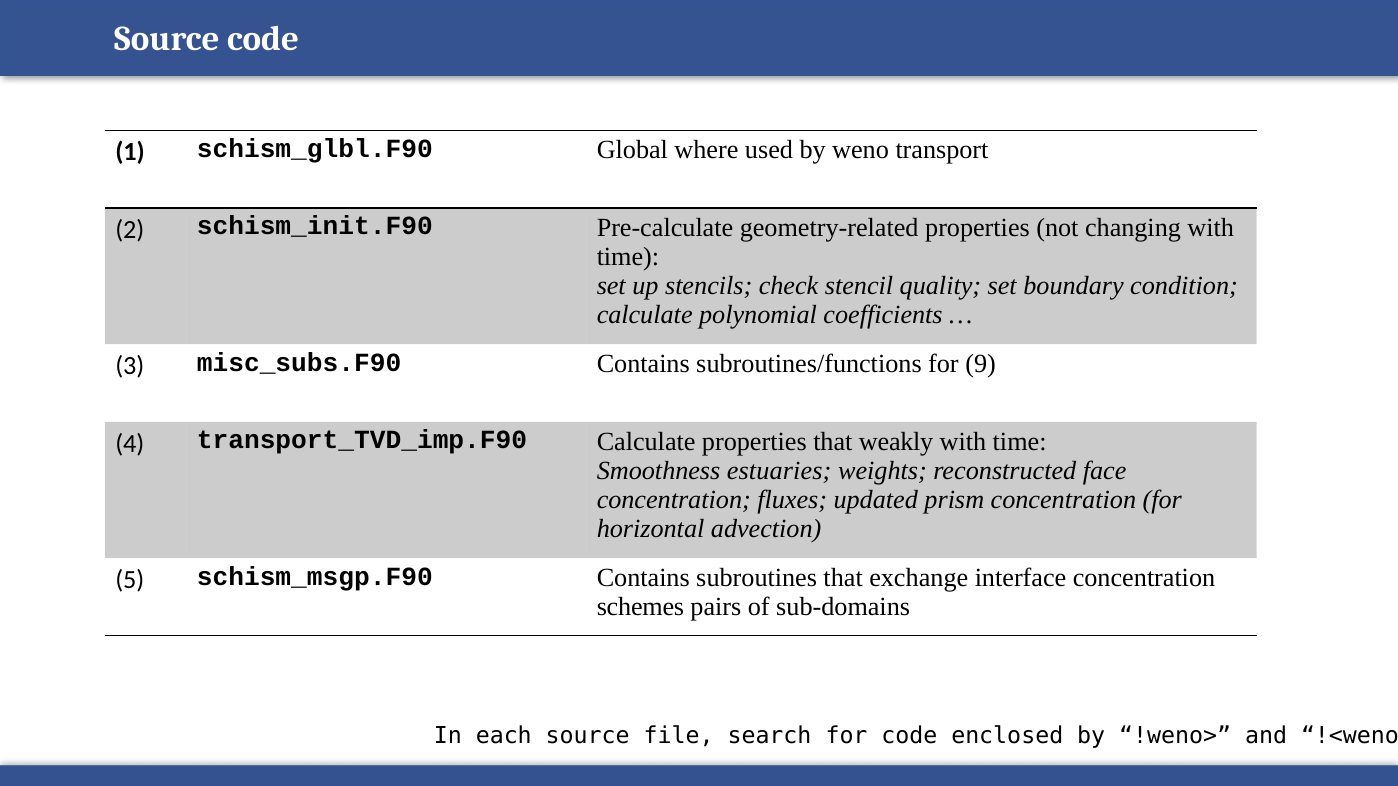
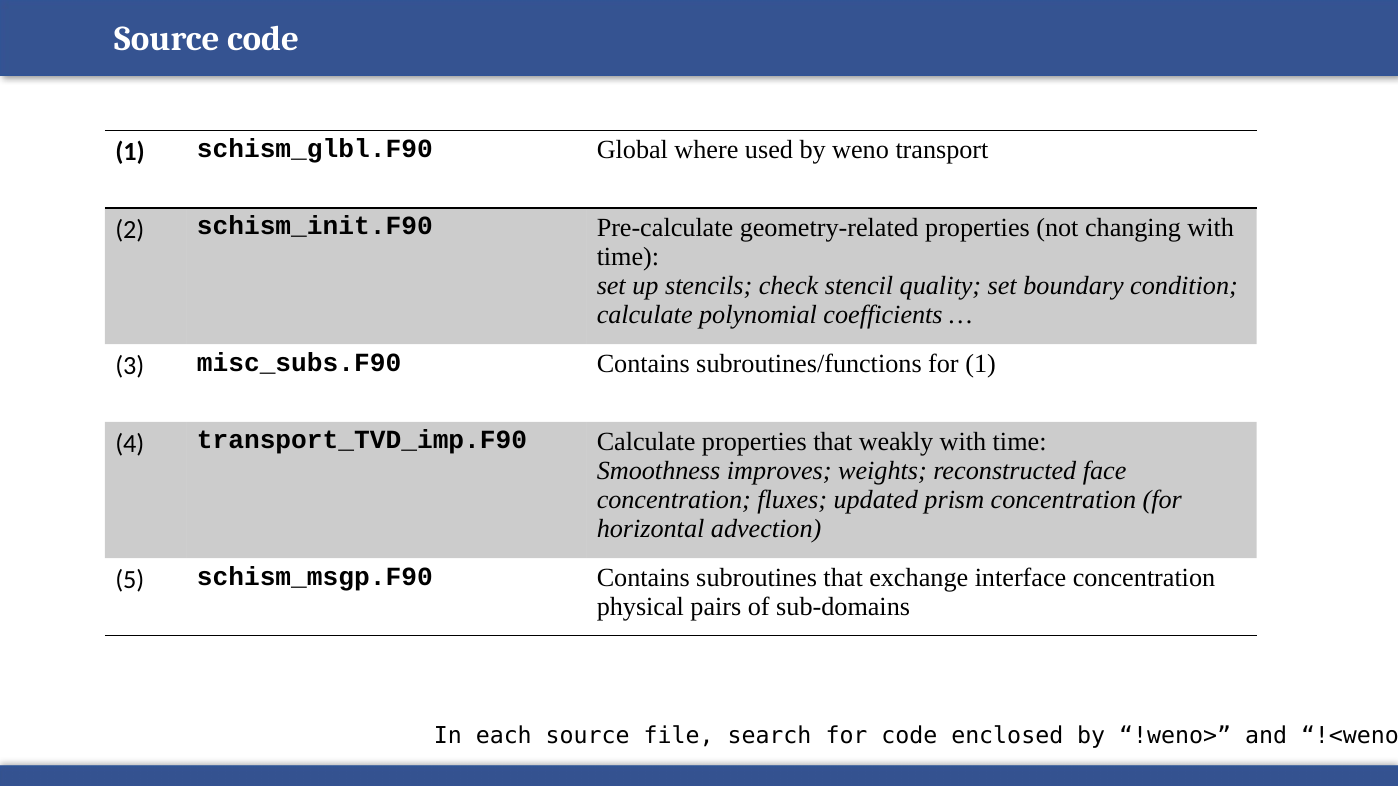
for 9: 9 -> 1
estuaries: estuaries -> improves
schemes: schemes -> physical
